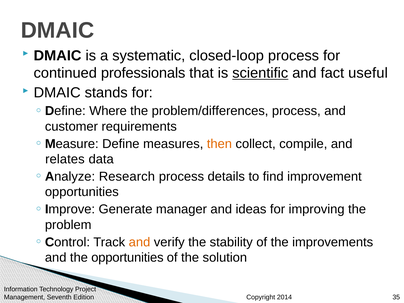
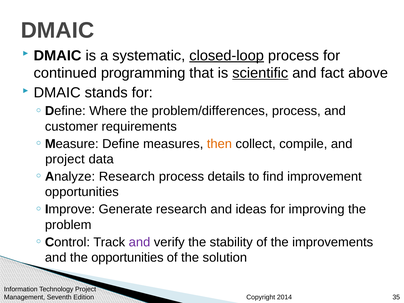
closed-loop underline: none -> present
professionals: professionals -> programming
useful: useful -> above
relates at (65, 159): relates -> project
Generate manager: manager -> research
and at (140, 242) colour: orange -> purple
